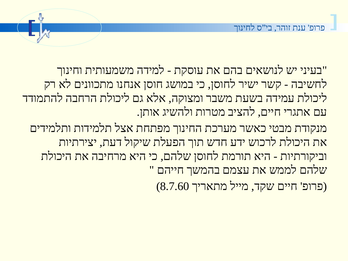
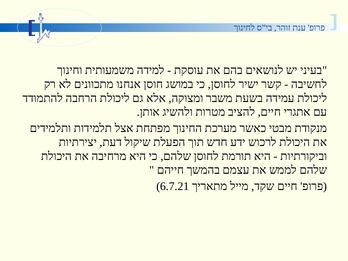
8.7.60: 8.7.60 -> 6.7.21
